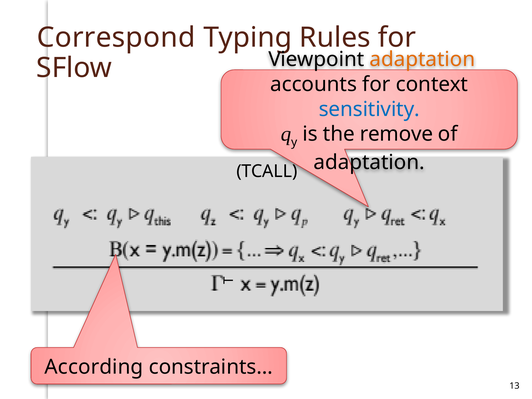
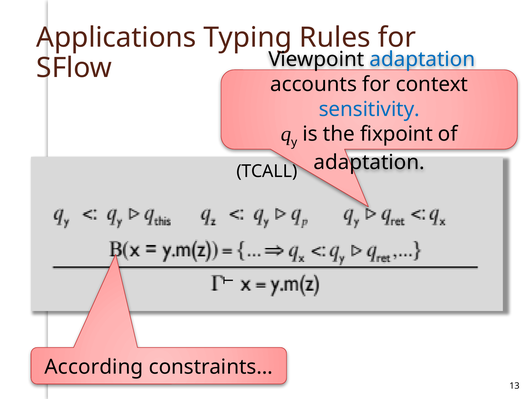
Correspond: Correspond -> Applications
adaptation at (422, 60) colour: orange -> blue
remove: remove -> fixpoint
